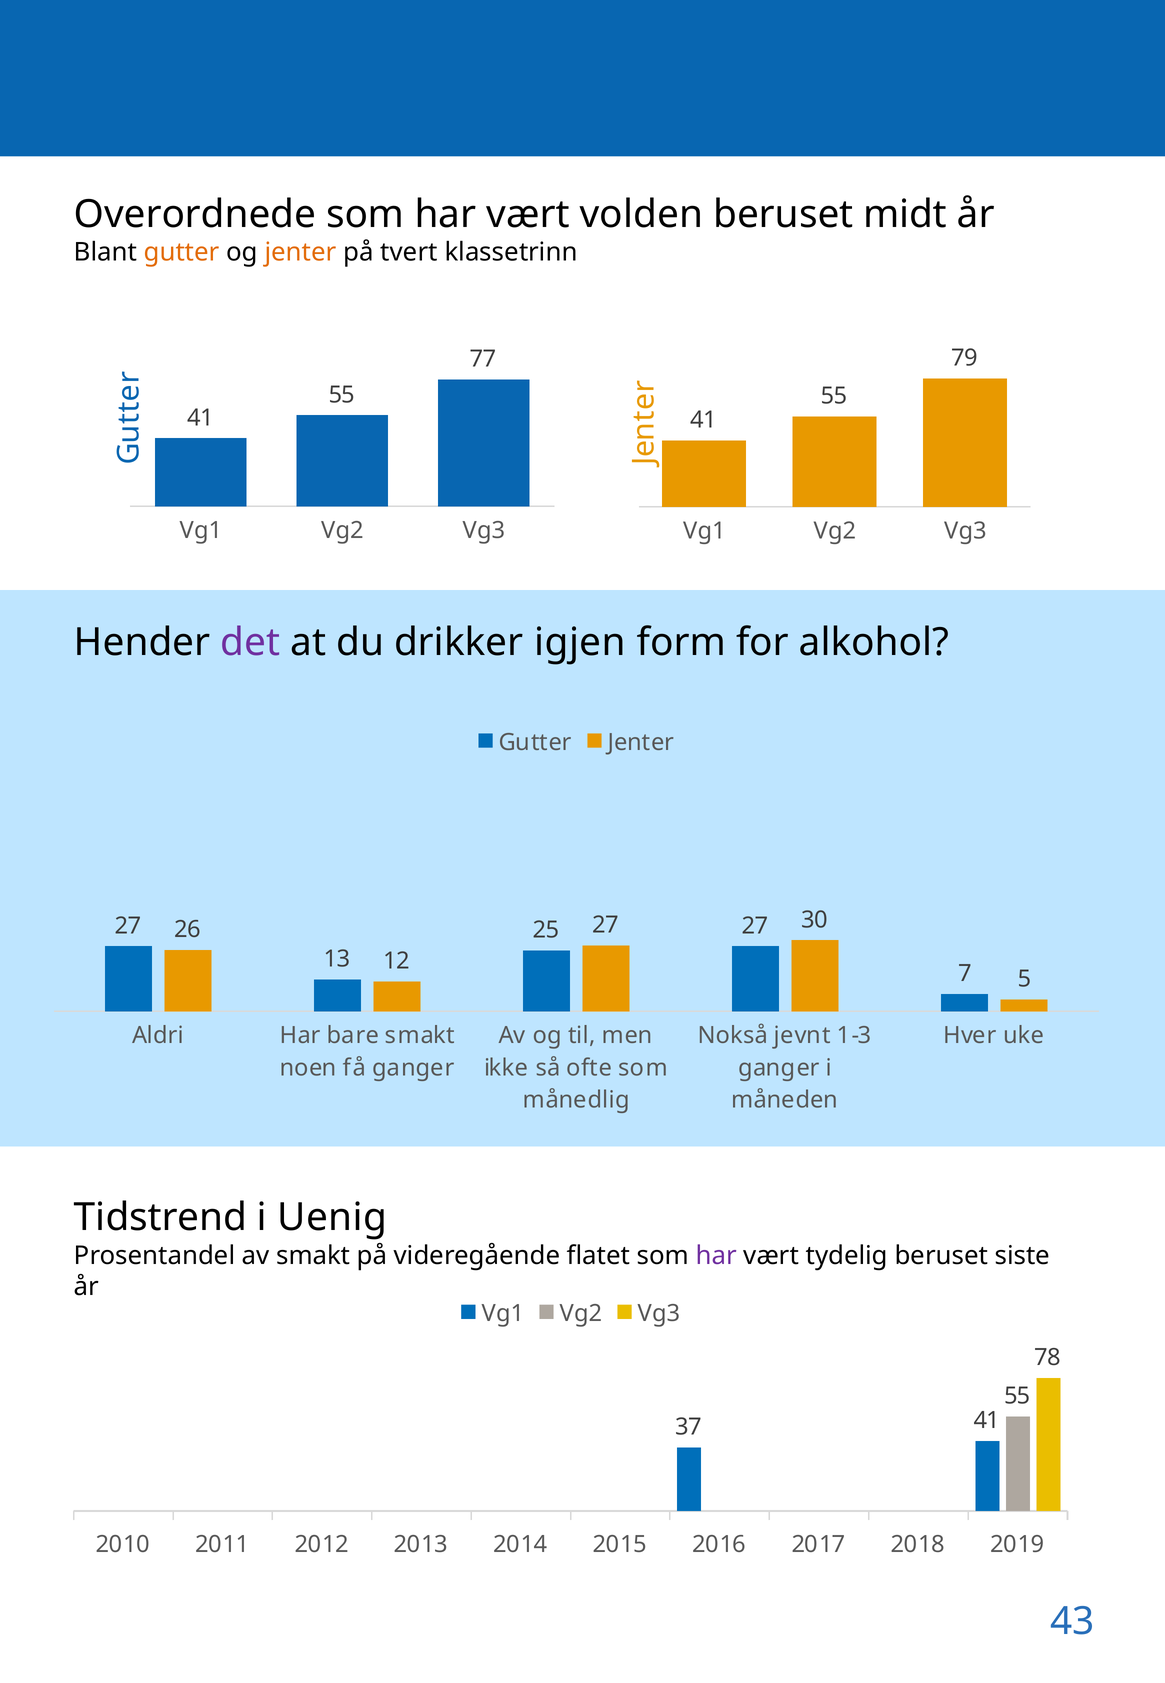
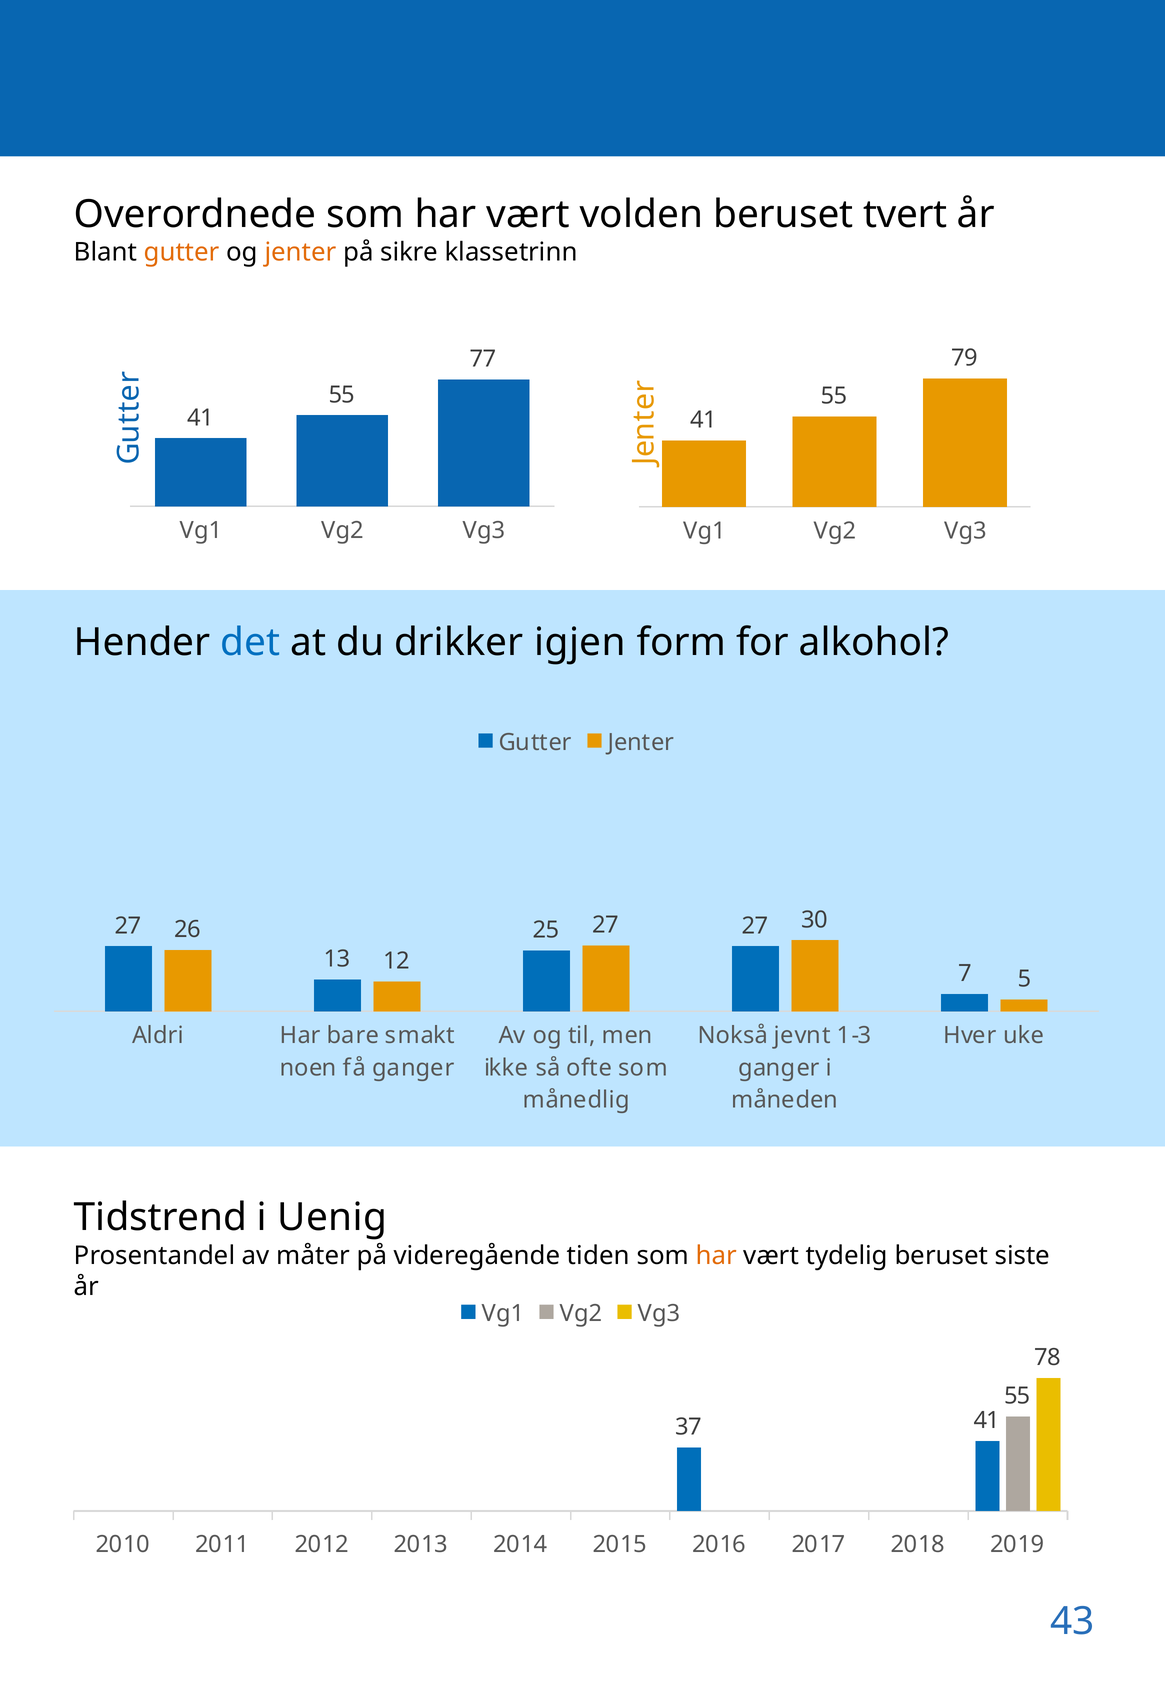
midt: midt -> tvert
tvert: tvert -> sikre
det colour: purple -> blue
av smakt: smakt -> måter
flatet: flatet -> tiden
har at (716, 1255) colour: purple -> orange
